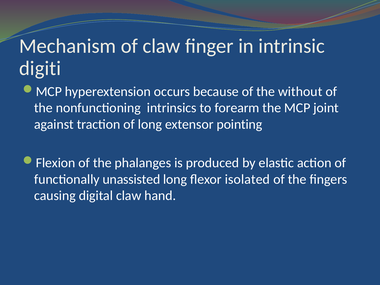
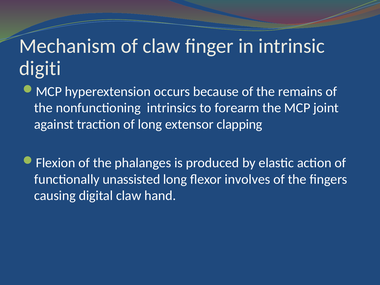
without: without -> remains
pointing: pointing -> clapping
isolated: isolated -> involves
